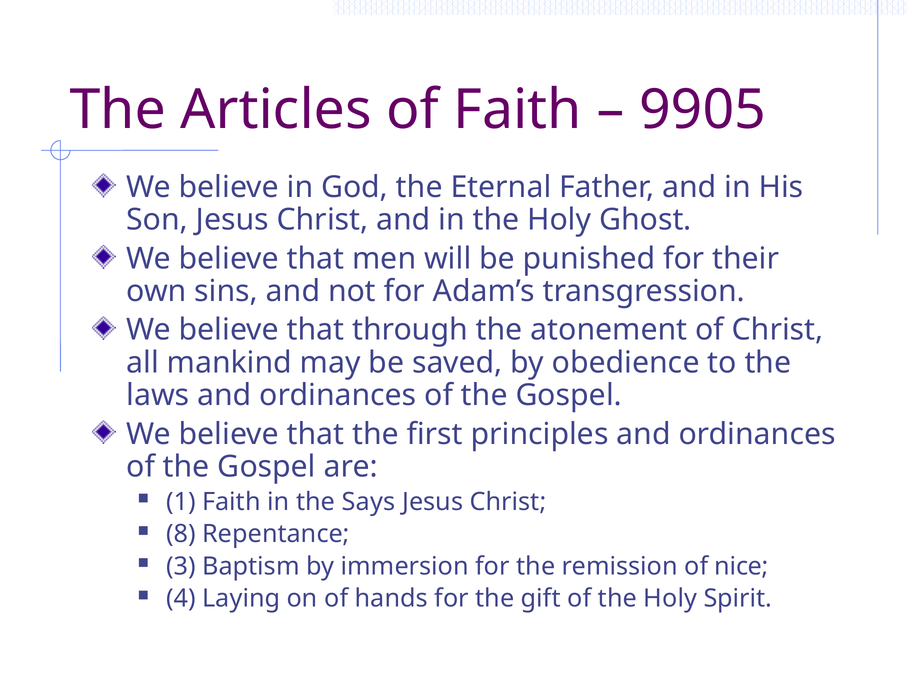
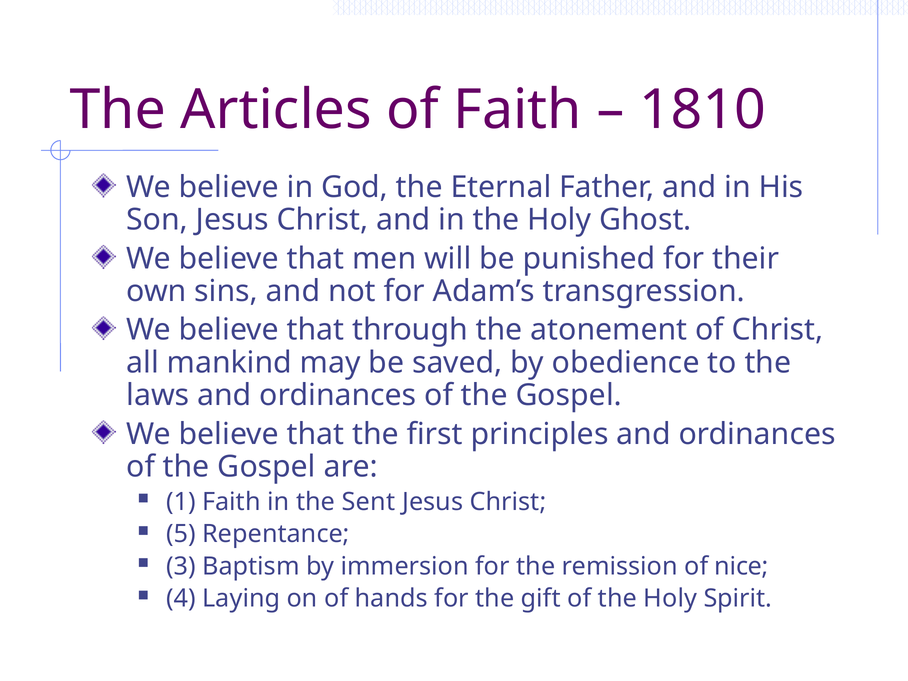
9905: 9905 -> 1810
Says: Says -> Sent
8: 8 -> 5
